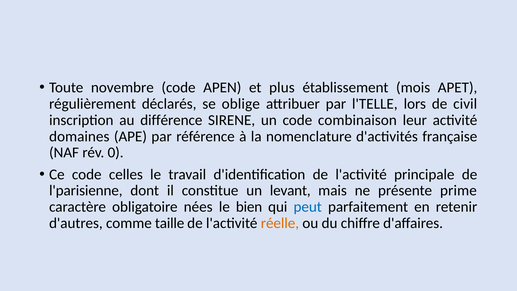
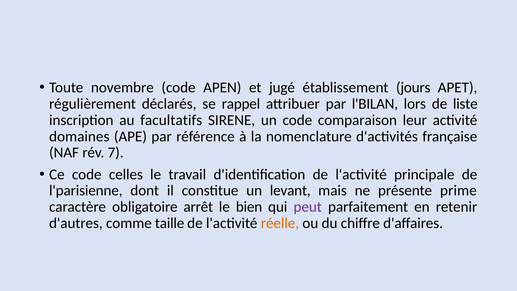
plus: plus -> jugé
mois: mois -> jours
oblige: oblige -> rappel
l'TELLE: l'TELLE -> l'BILAN
civil: civil -> liste
différence: différence -> facultatifs
combinaison: combinaison -> comparaison
0: 0 -> 7
nées: nées -> arrêt
peut colour: blue -> purple
